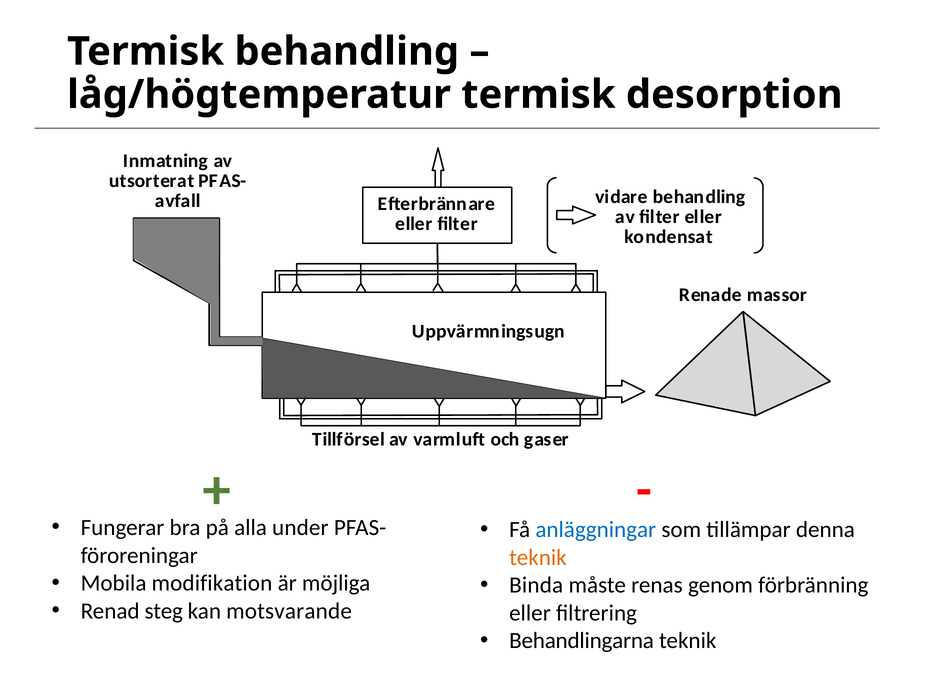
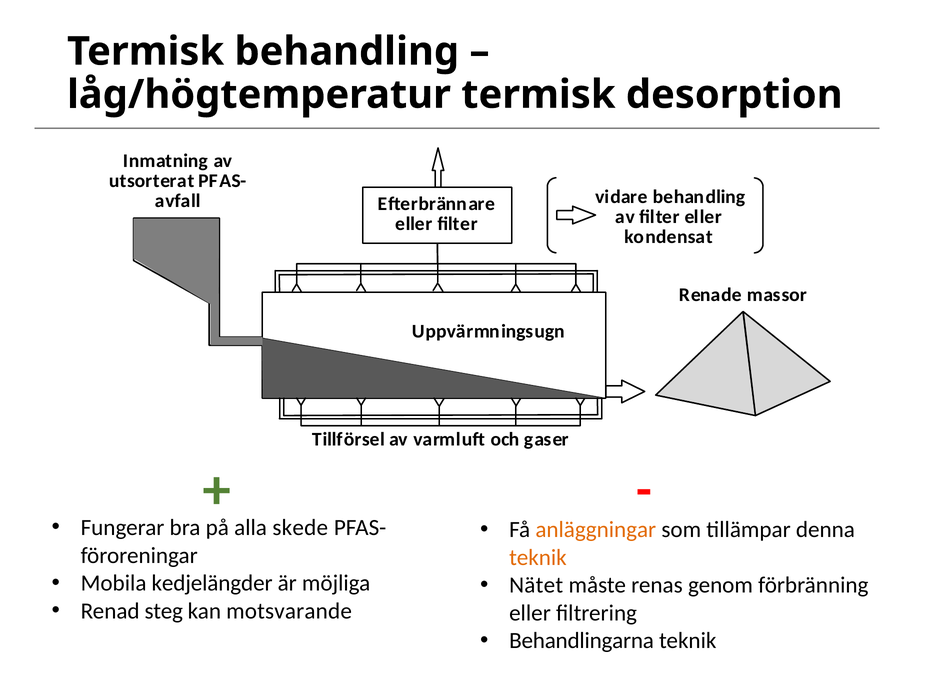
under: under -> skede
anläggningar colour: blue -> orange
modifikation: modifikation -> kedjelängder
Binda: Binda -> Nätet
